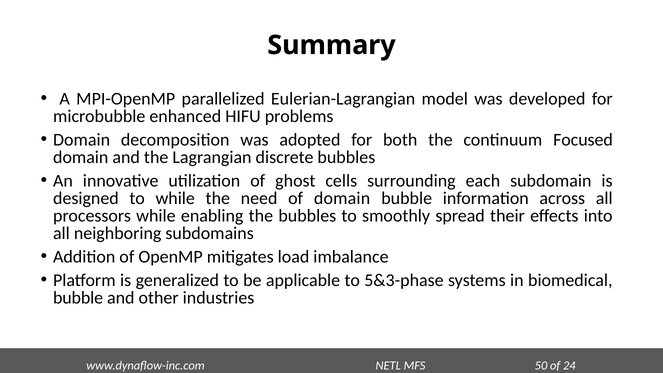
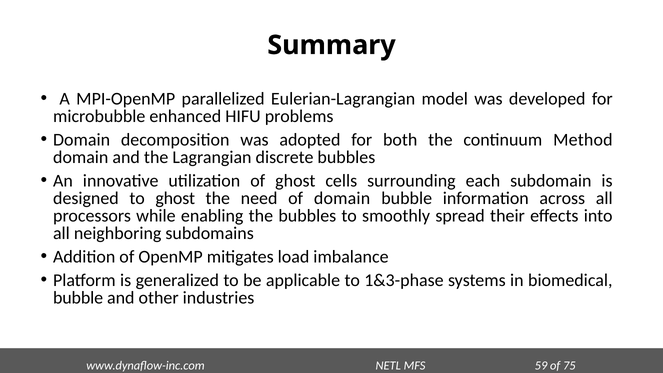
Focused: Focused -> Method
to while: while -> ghost
5&3-phase: 5&3-phase -> 1&3-phase
50: 50 -> 59
24: 24 -> 75
